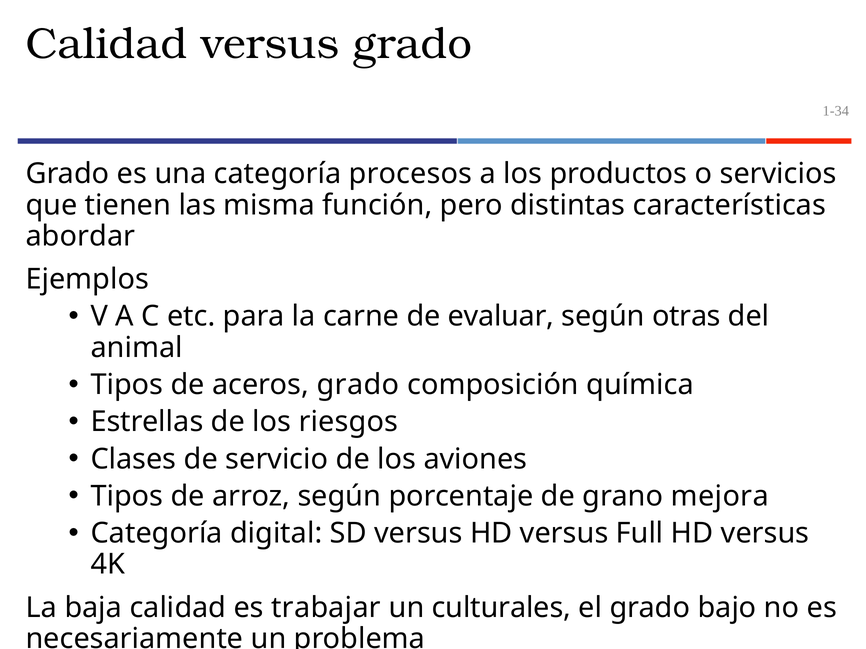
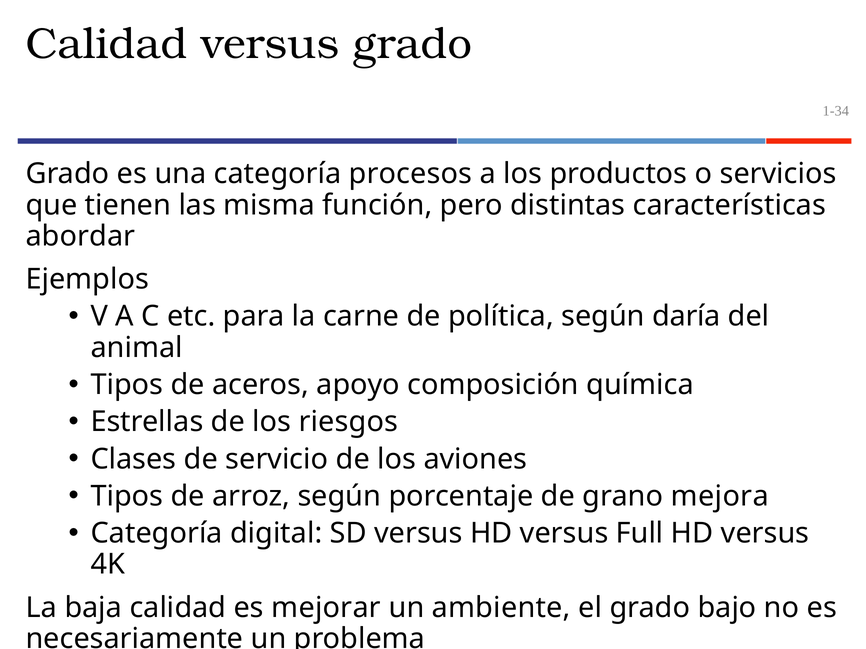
evaluar: evaluar -> política
otras: otras -> daría
aceros grado: grado -> apoyo
trabajar: trabajar -> mejorar
culturales: culturales -> ambiente
